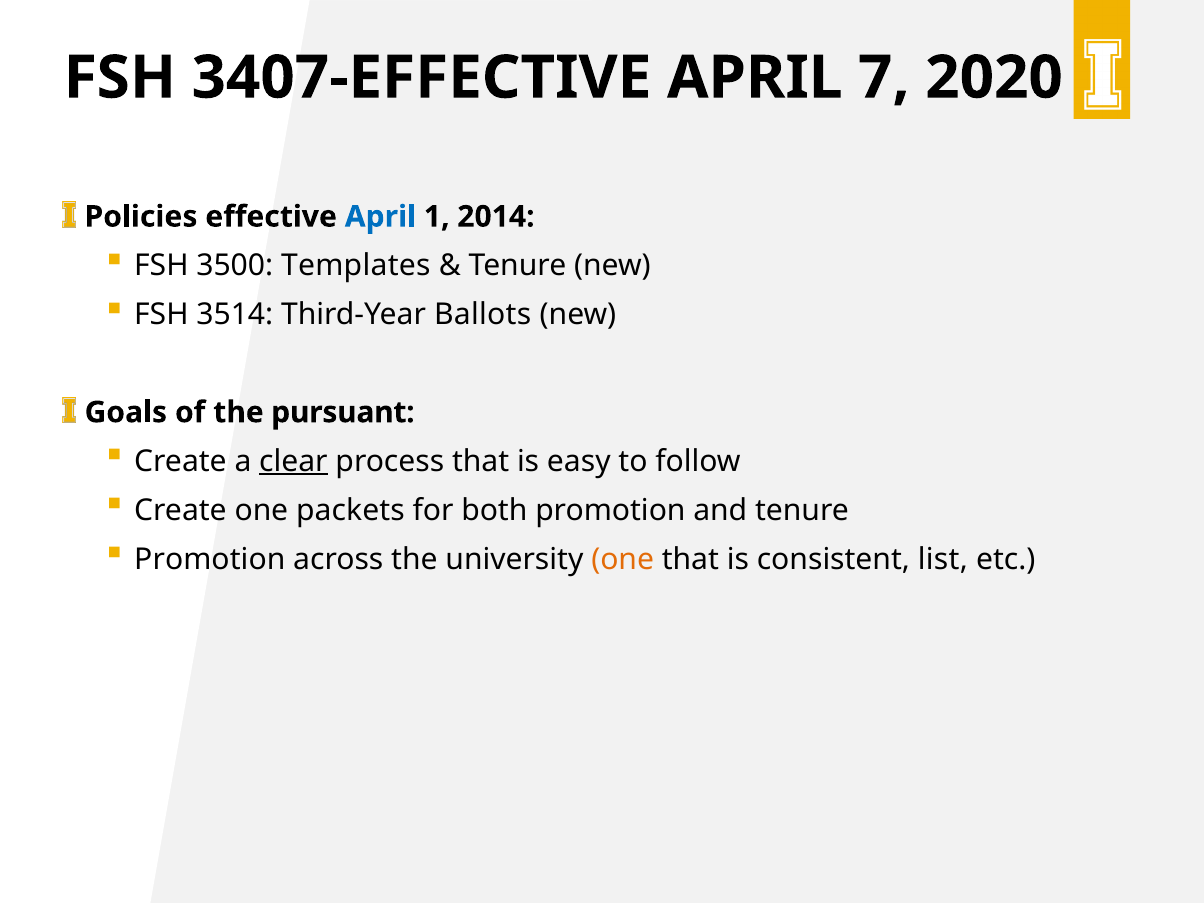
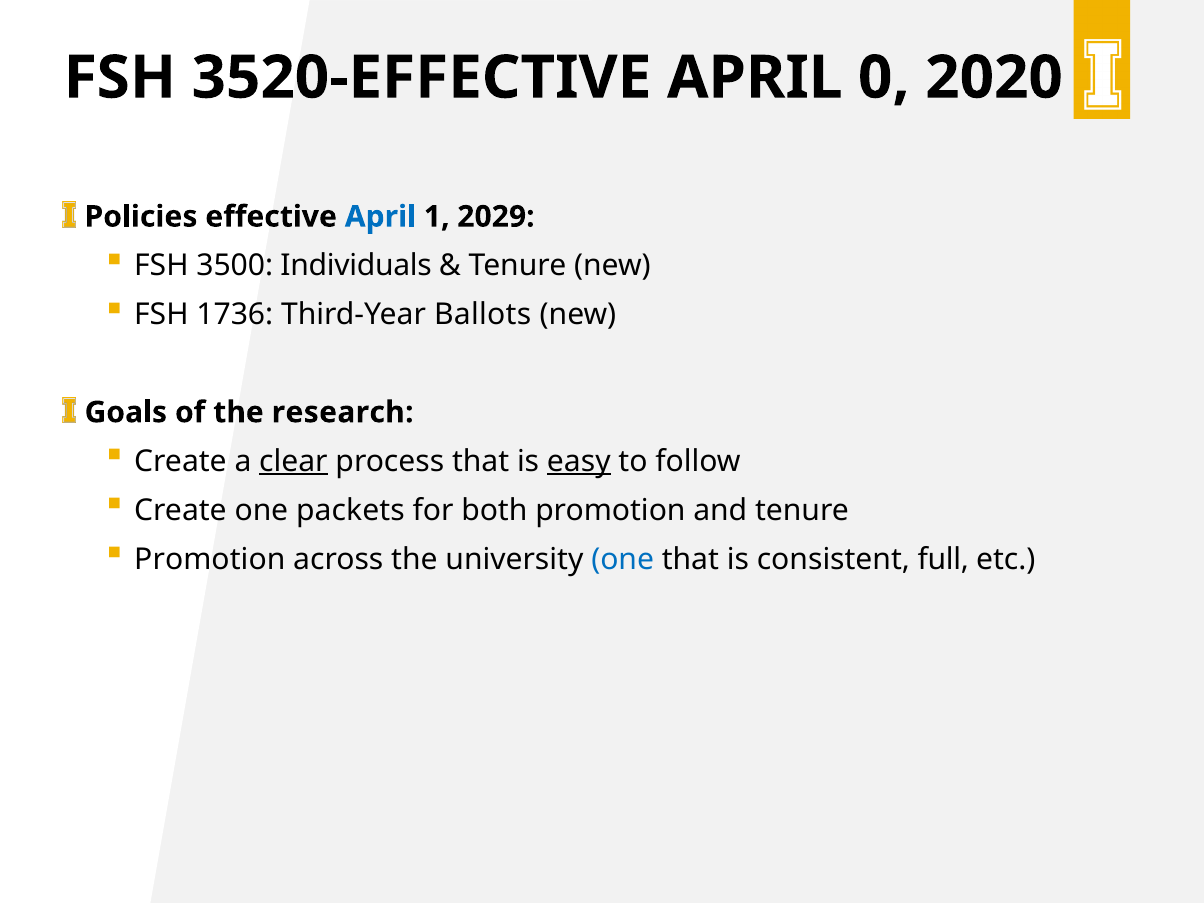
3407-EFFECTIVE: 3407-EFFECTIVE -> 3520-EFFECTIVE
7: 7 -> 0
2014: 2014 -> 2029
Templates: Templates -> Individuals
3514: 3514 -> 1736
pursuant: pursuant -> research
easy underline: none -> present
one at (623, 559) colour: orange -> blue
list: list -> full
